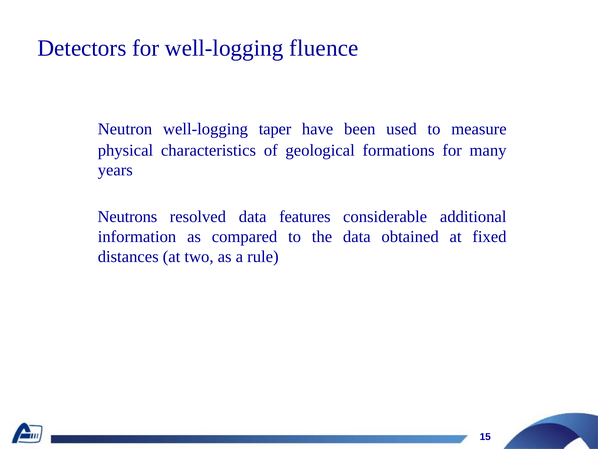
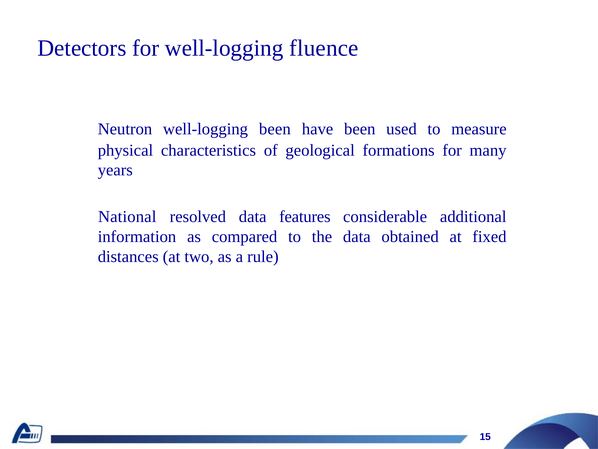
well-logging taper: taper -> been
Neutrons: Neutrons -> National
